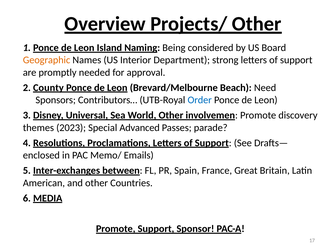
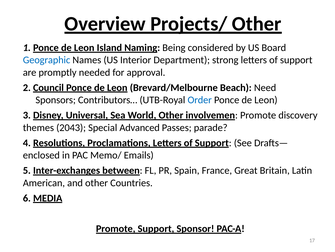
Geographic colour: orange -> blue
County: County -> Council
2023: 2023 -> 2043
